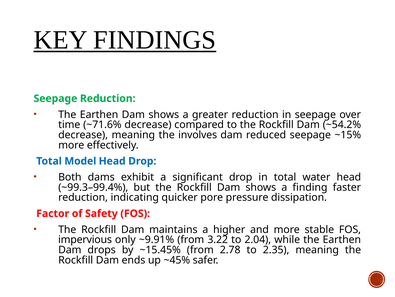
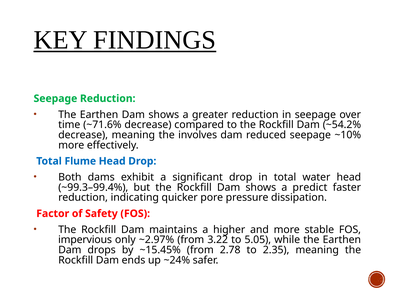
~15%: ~15% -> ~10%
Model: Model -> Flume
finding: finding -> predict
~9.91%: ~9.91% -> ~2.97%
2.04: 2.04 -> 5.05
~45%: ~45% -> ~24%
